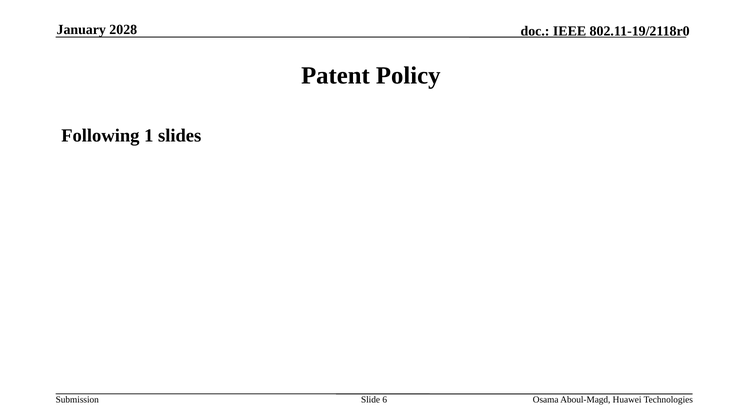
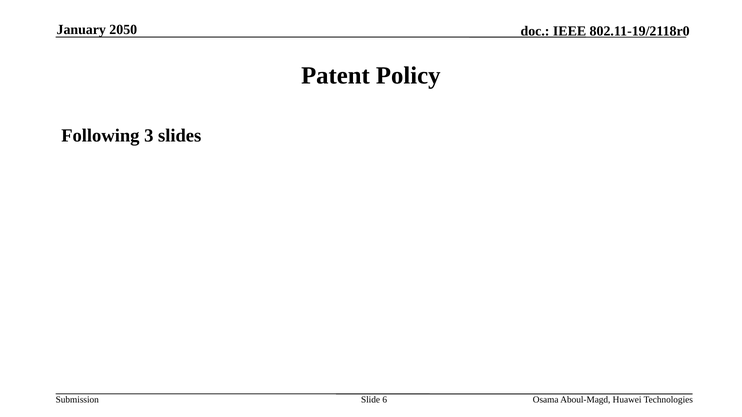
2028: 2028 -> 2050
1: 1 -> 3
